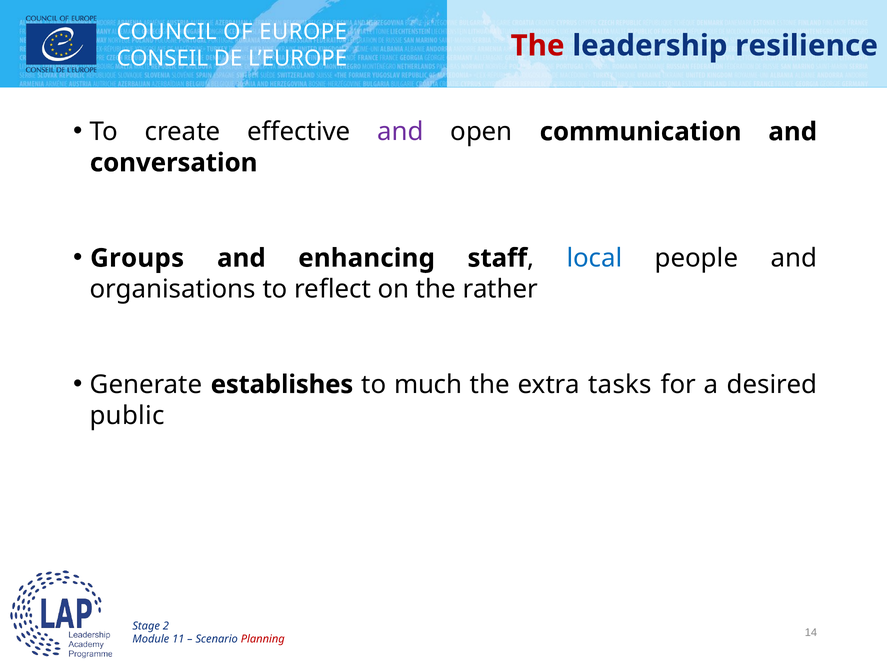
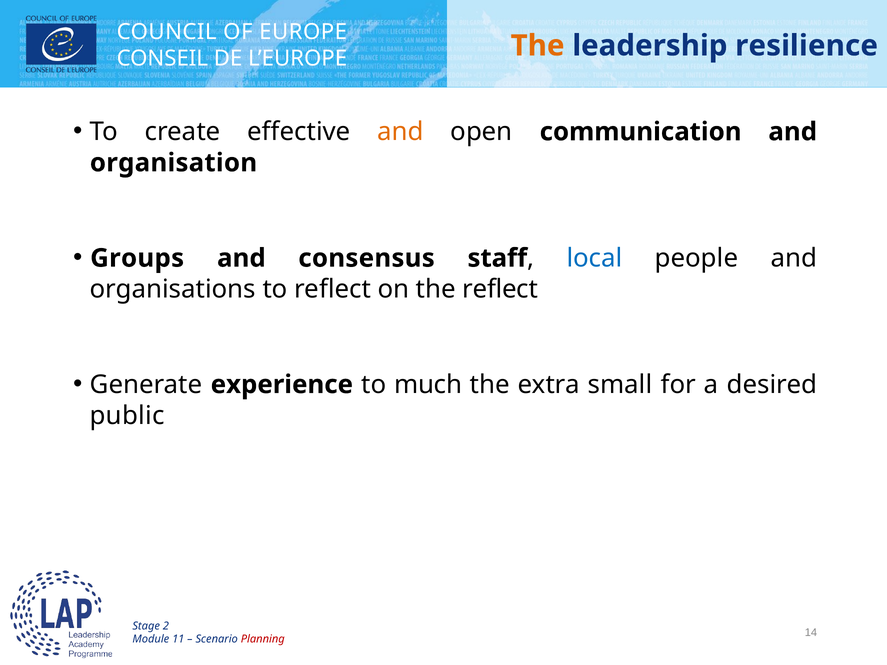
The at (538, 46) colour: red -> orange
and at (400, 132) colour: purple -> orange
conversation: conversation -> organisation
enhancing: enhancing -> consensus
the rather: rather -> reflect
establishes: establishes -> experience
tasks: tasks -> small
